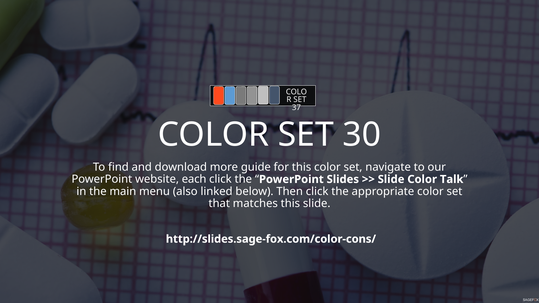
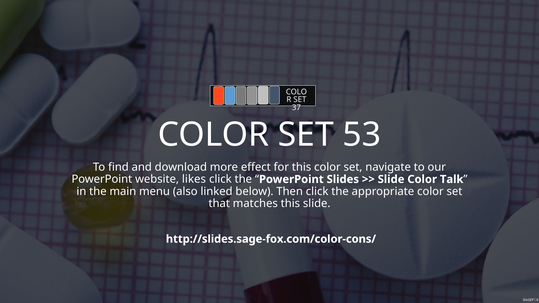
30: 30 -> 53
guide: guide -> effect
each: each -> likes
